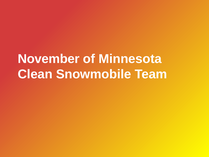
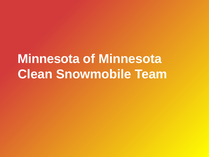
November at (49, 59): November -> Minnesota
